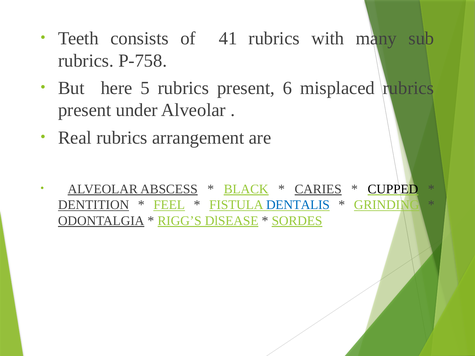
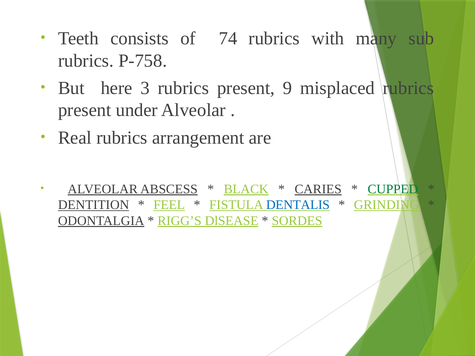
41: 41 -> 74
5: 5 -> 3
6: 6 -> 9
CUPPED colour: black -> green
